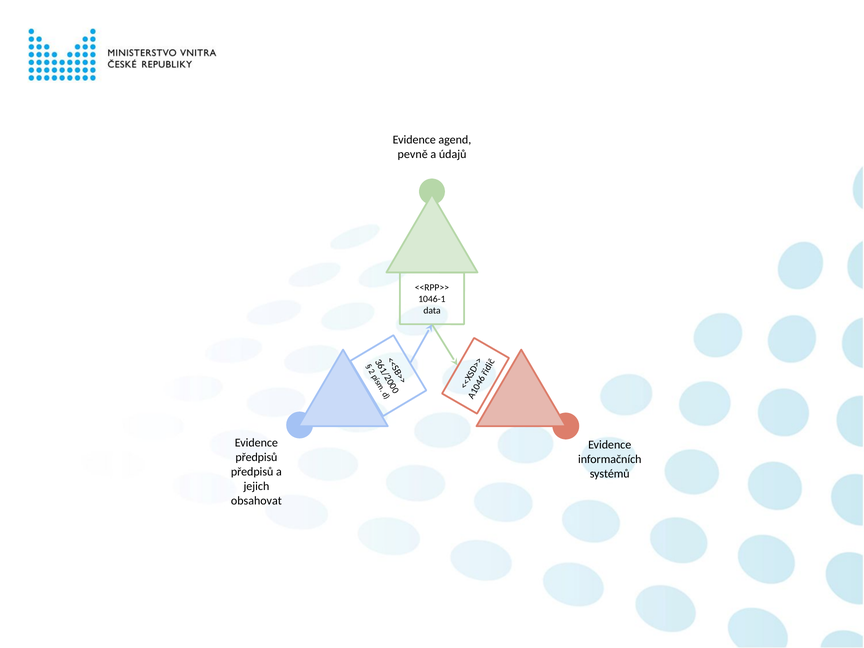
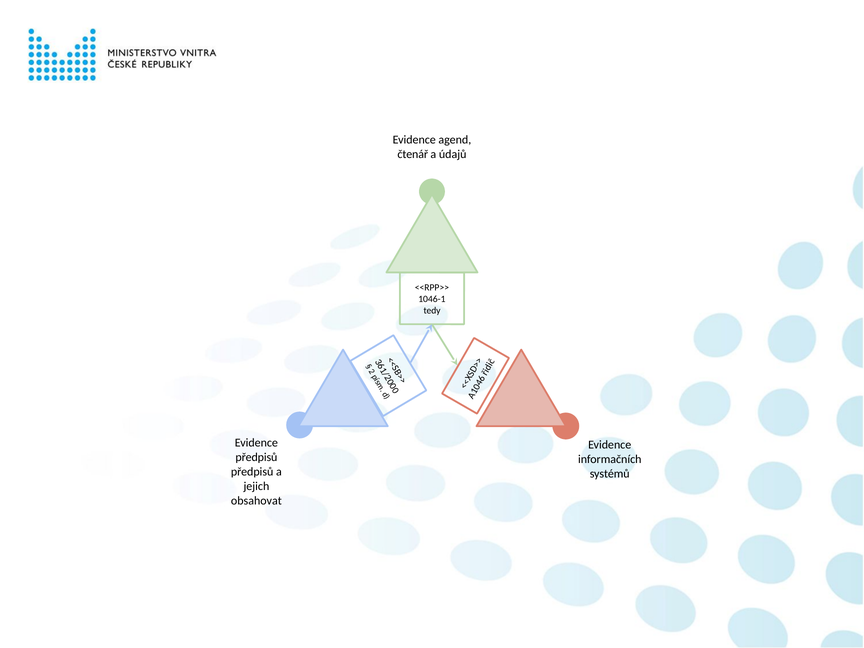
pevně: pevně -> čtenář
data: data -> tedy
